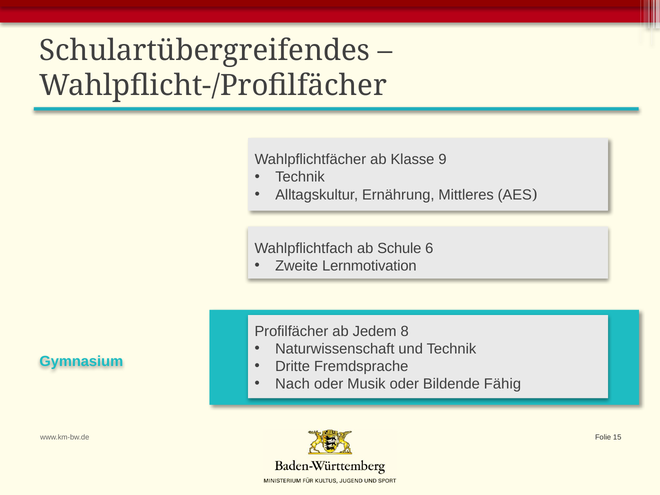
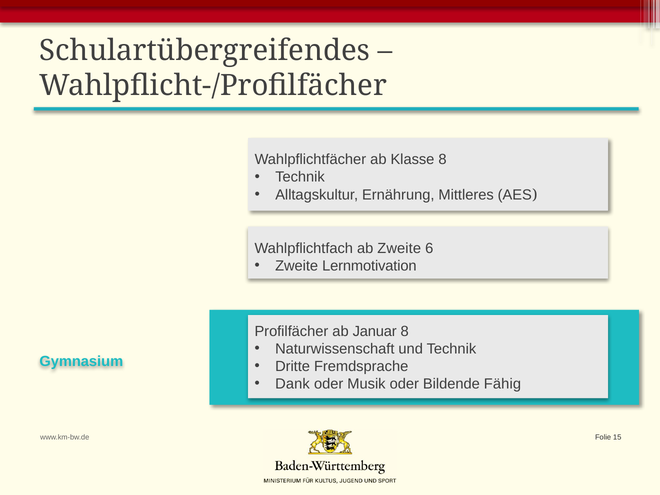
Klasse 9: 9 -> 8
ab Schule: Schule -> Zweite
Jedem: Jedem -> Januar
Nach: Nach -> Dank
